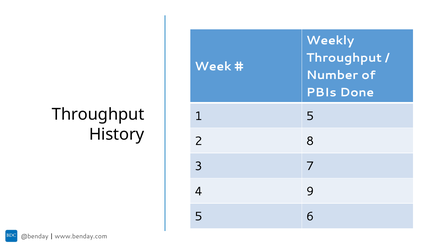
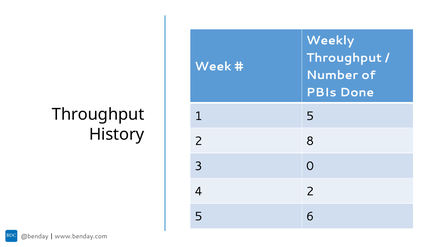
7: 7 -> 0
4 9: 9 -> 2
